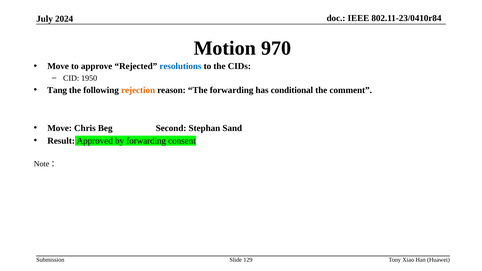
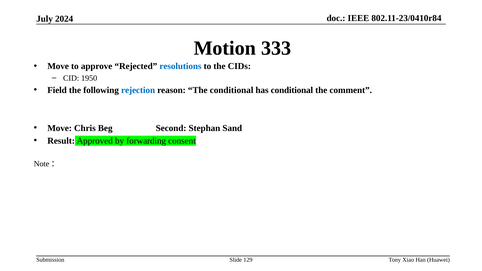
970: 970 -> 333
Tang: Tang -> Field
rejection colour: orange -> blue
The forwarding: forwarding -> conditional
